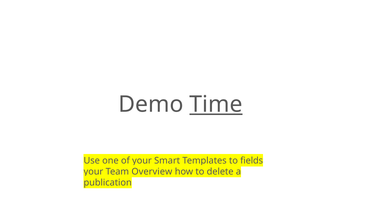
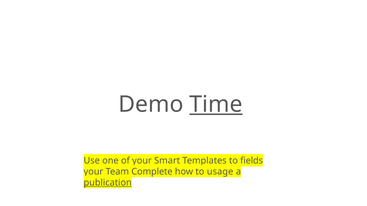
Overview: Overview -> Complete
delete: delete -> usage
publication underline: none -> present
